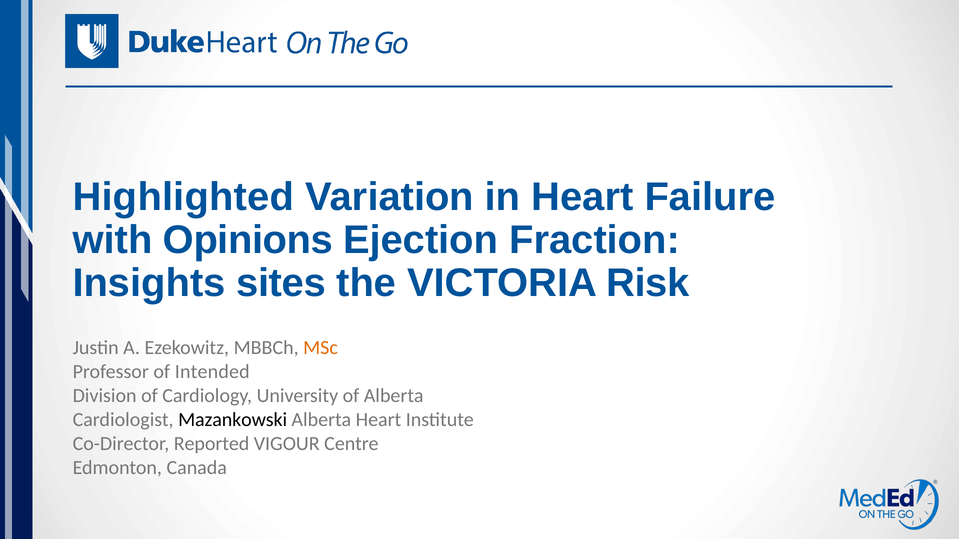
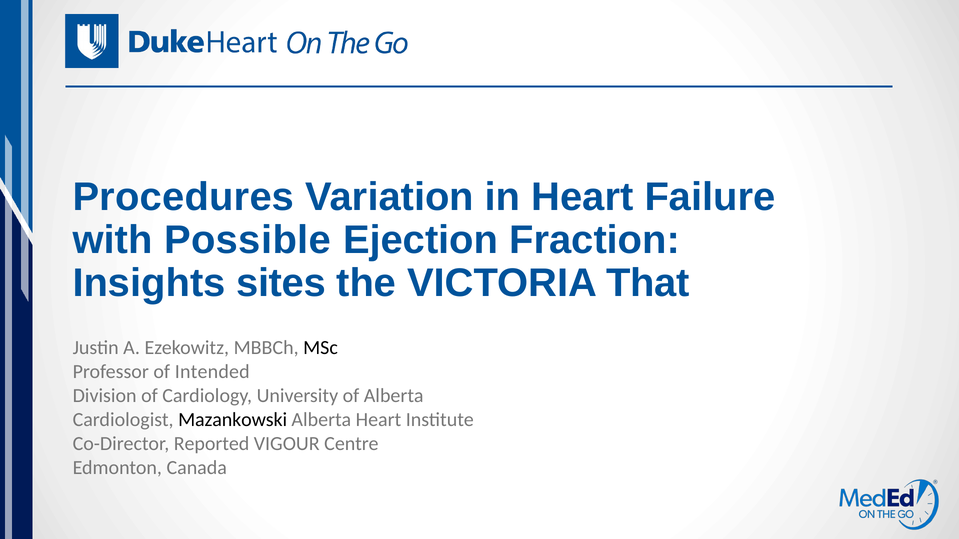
Highlighted: Highlighted -> Procedures
Opinions: Opinions -> Possible
Risk: Risk -> That
MSc colour: orange -> black
